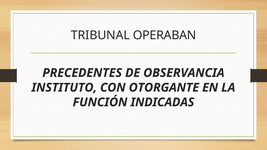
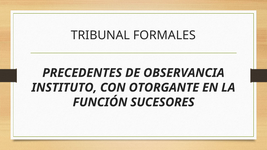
OPERABAN: OPERABAN -> FORMALES
INDICADAS: INDICADAS -> SUCESORES
